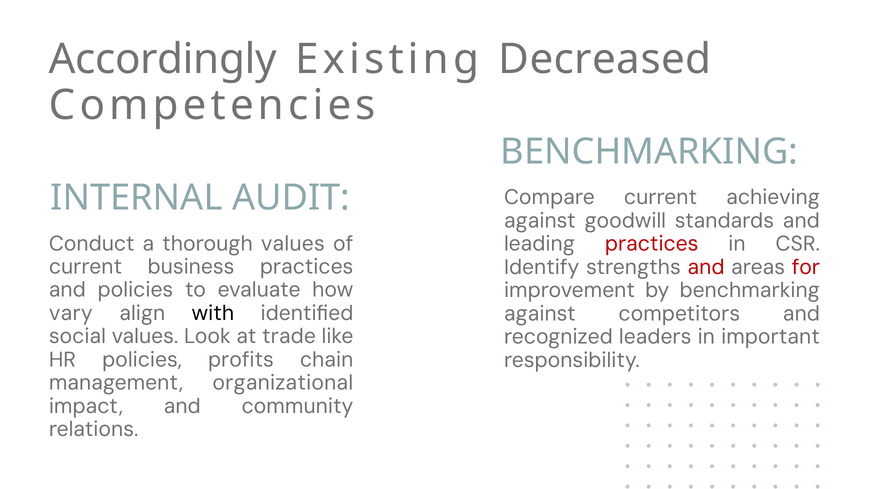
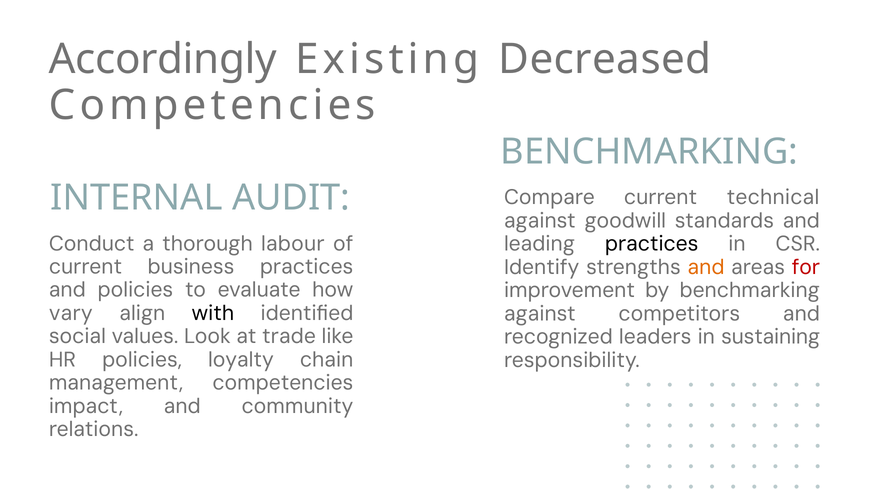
achieving: achieving -> technical
thorough values: values -> labour
practices at (652, 244) colour: red -> black
and at (706, 267) colour: red -> orange
important: important -> sustaining
profits: profits -> loyalty
management organizational: organizational -> competencies
